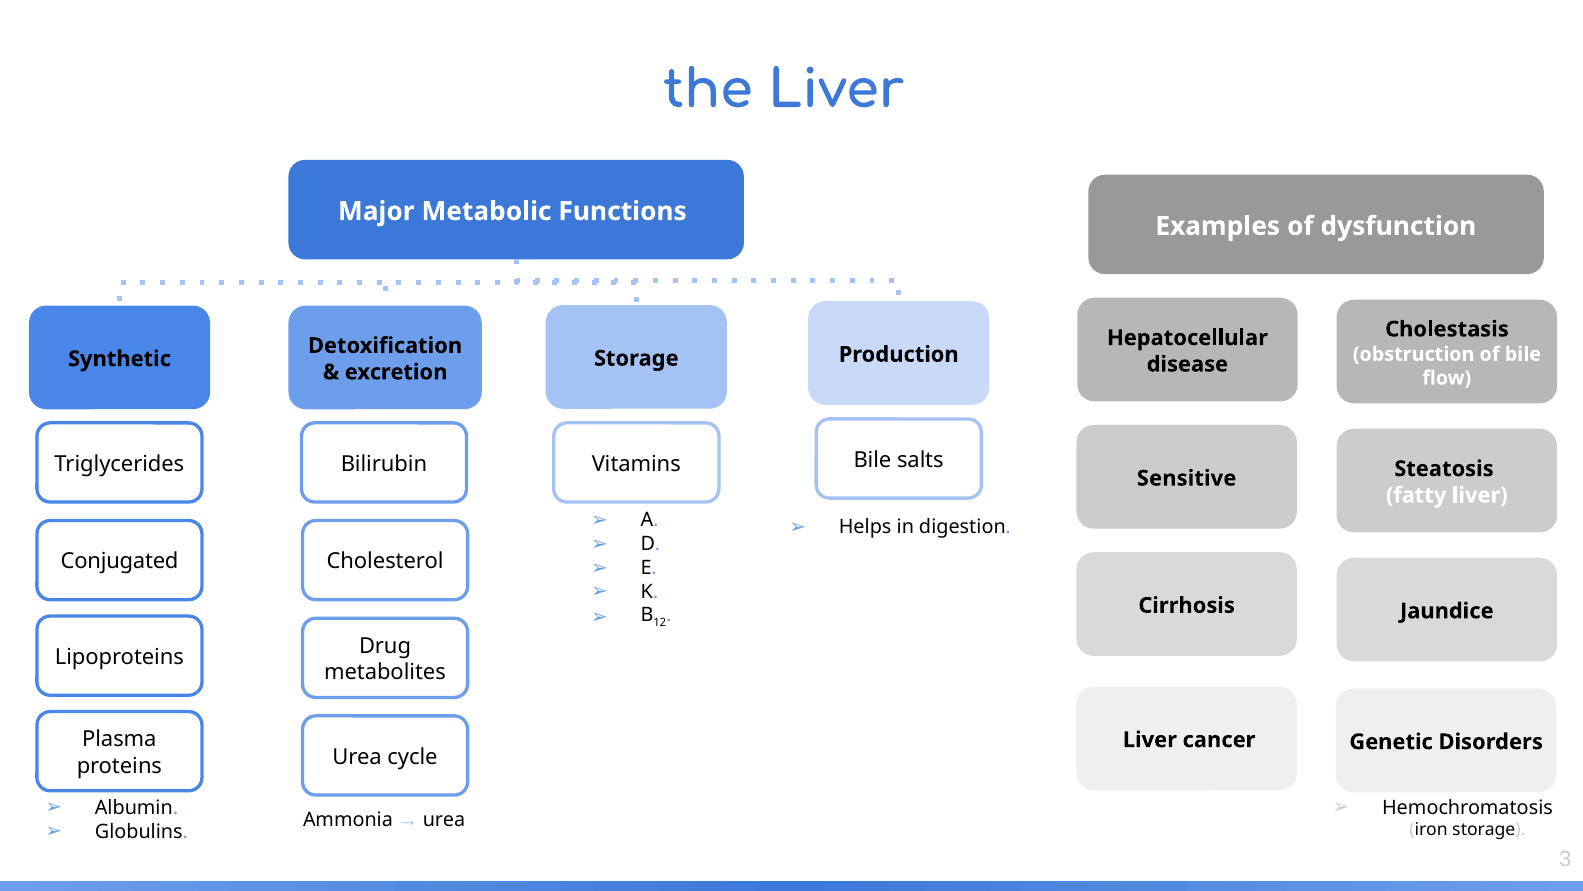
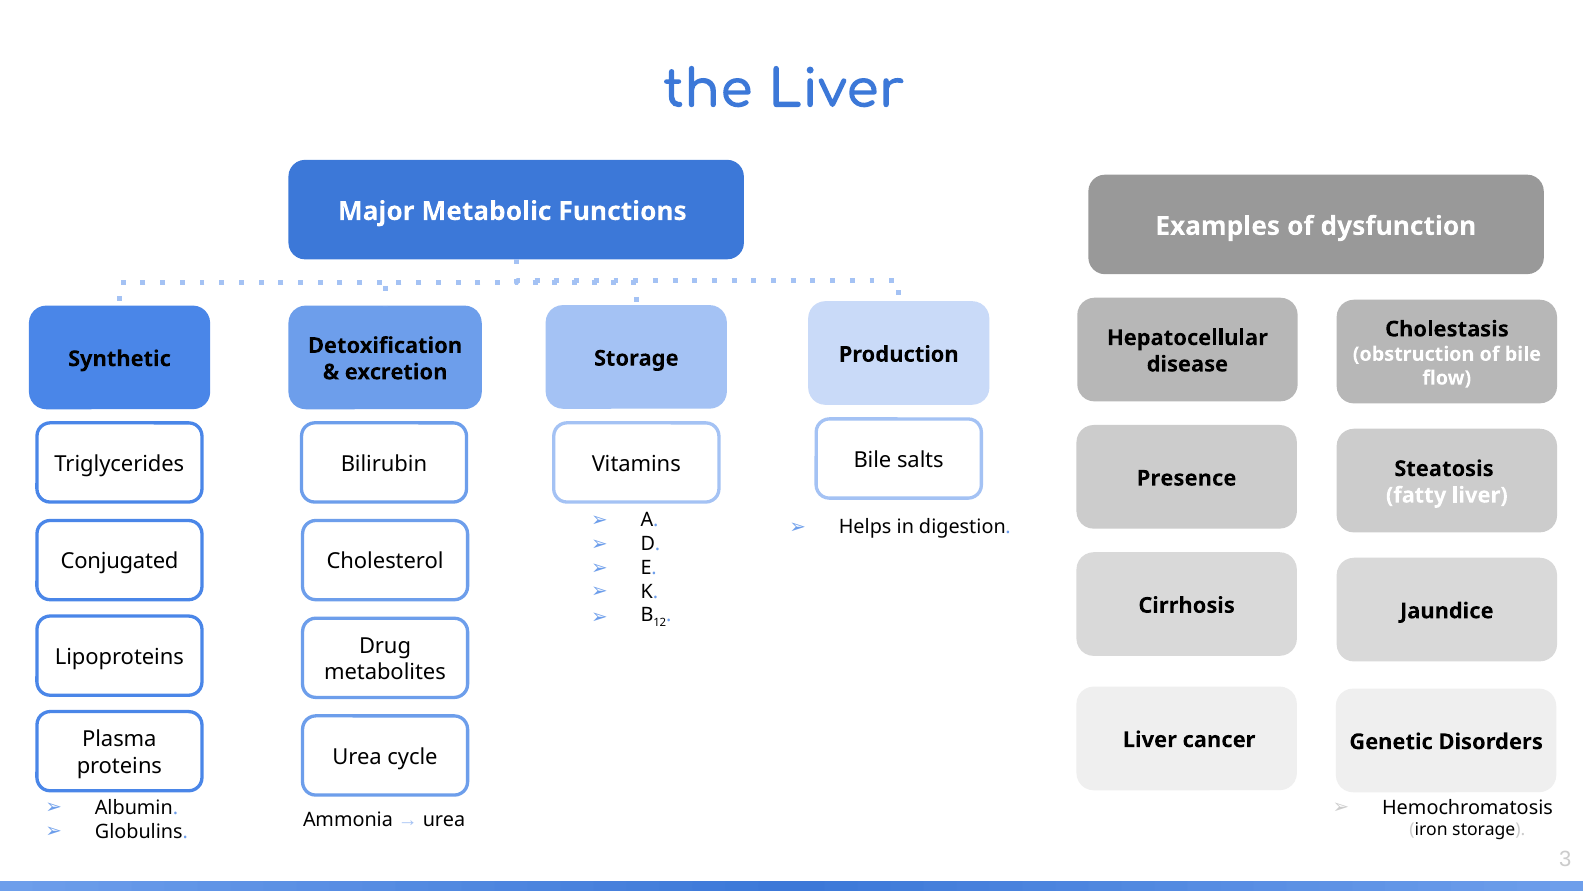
Sensitive: Sensitive -> Presence
